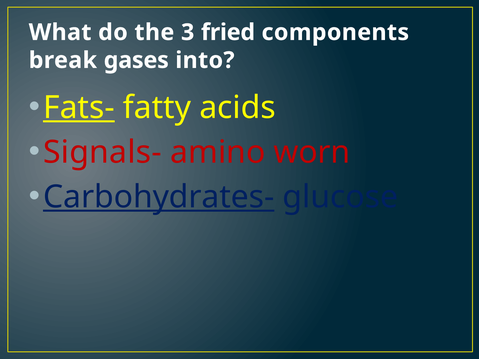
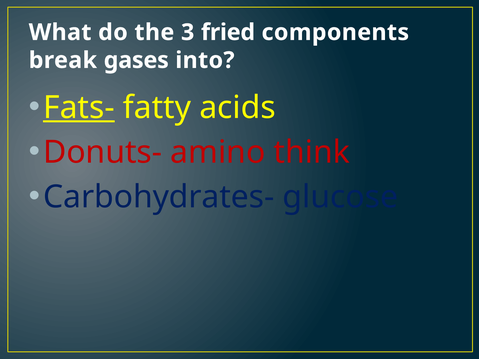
Signals-: Signals- -> Donuts-
worn: worn -> think
Carbohydrates- underline: present -> none
